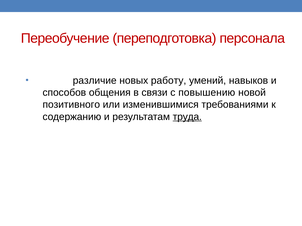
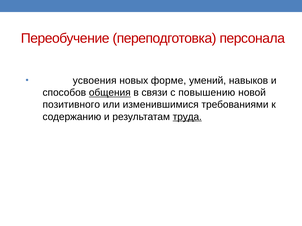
различие: различие -> усвоения
работу: работу -> форме
общения underline: none -> present
